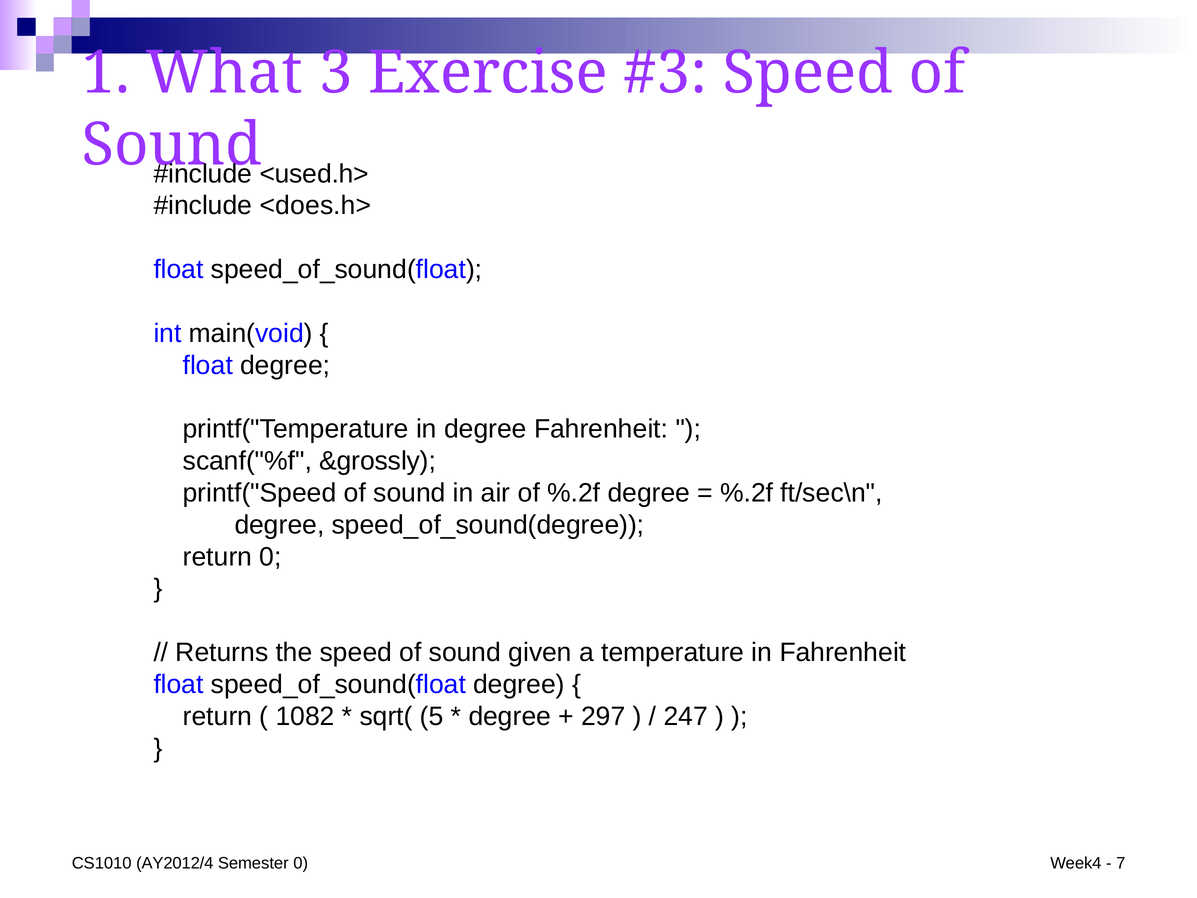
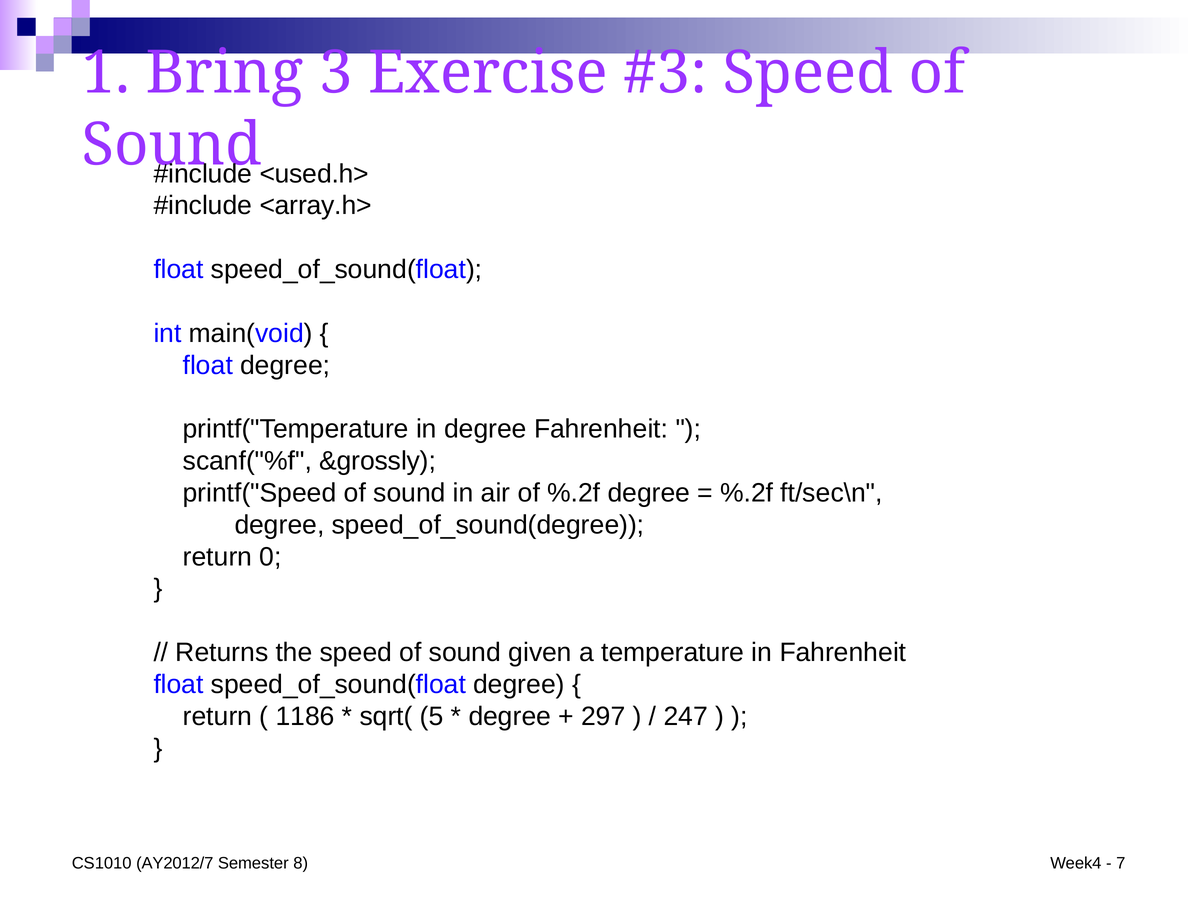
What: What -> Bring
<does.h>: <does.h> -> <array.h>
1082: 1082 -> 1186
AY2012/4: AY2012/4 -> AY2012/7
Semester 0: 0 -> 8
